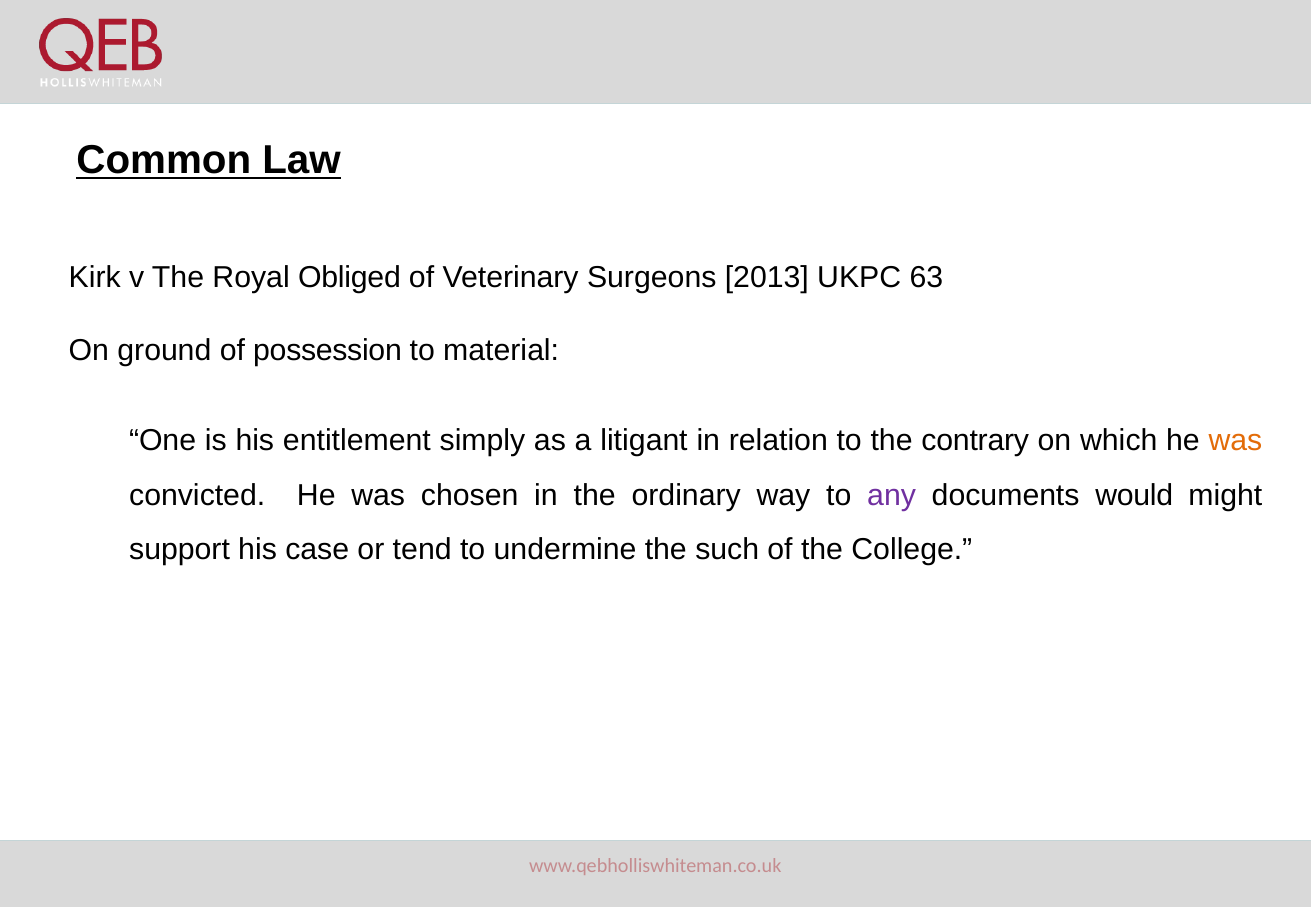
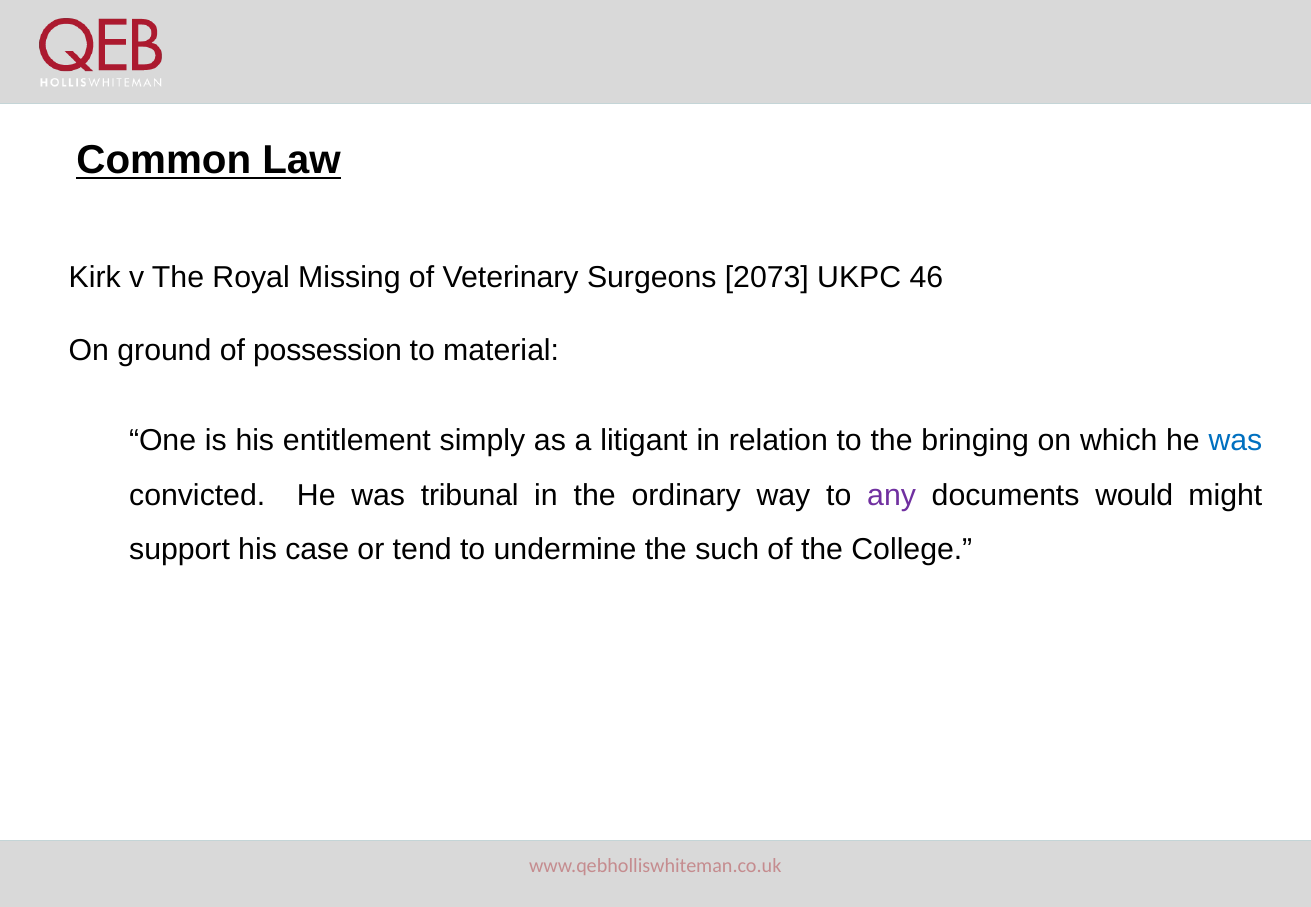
Obliged: Obliged -> Missing
2013: 2013 -> 2073
63: 63 -> 46
contrary: contrary -> bringing
was at (1235, 441) colour: orange -> blue
chosen: chosen -> tribunal
